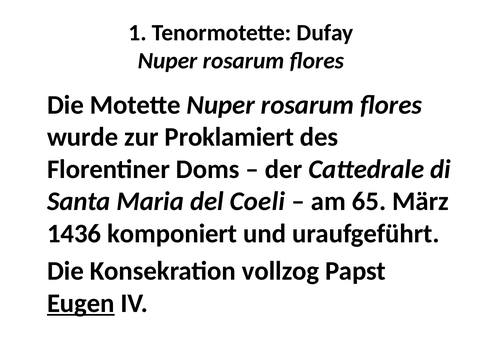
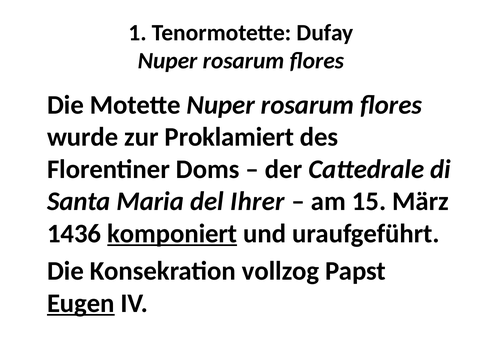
Coeli: Coeli -> Ihrer
65: 65 -> 15
komponiert underline: none -> present
